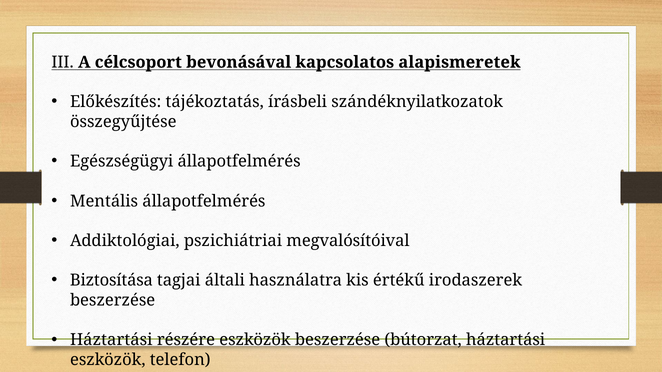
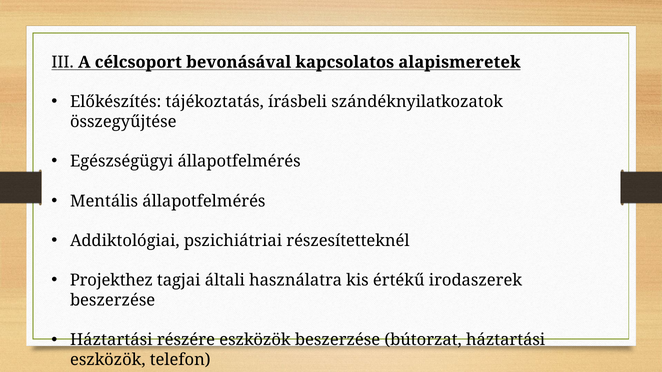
megvalósítóival: megvalósítóival -> részesítetteknél
Biztosítása: Biztosítása -> Projekthez
